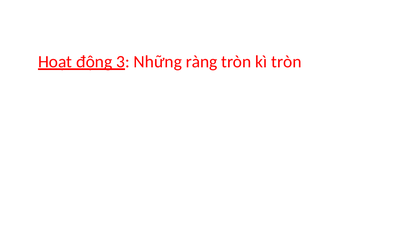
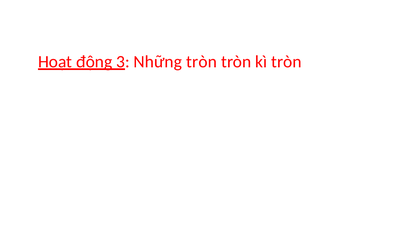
Những ràng: ràng -> tròn
